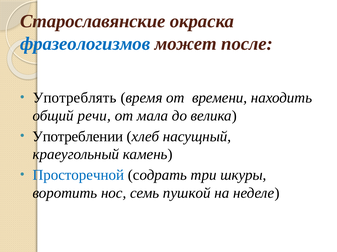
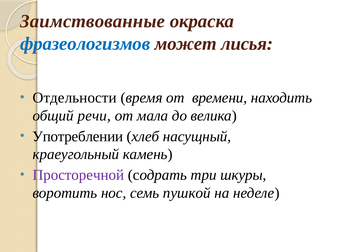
Старославянские: Старославянские -> Заимствованные
после: после -> лисья
Употреблять: Употреблять -> Отдельности
Просторечной colour: blue -> purple
